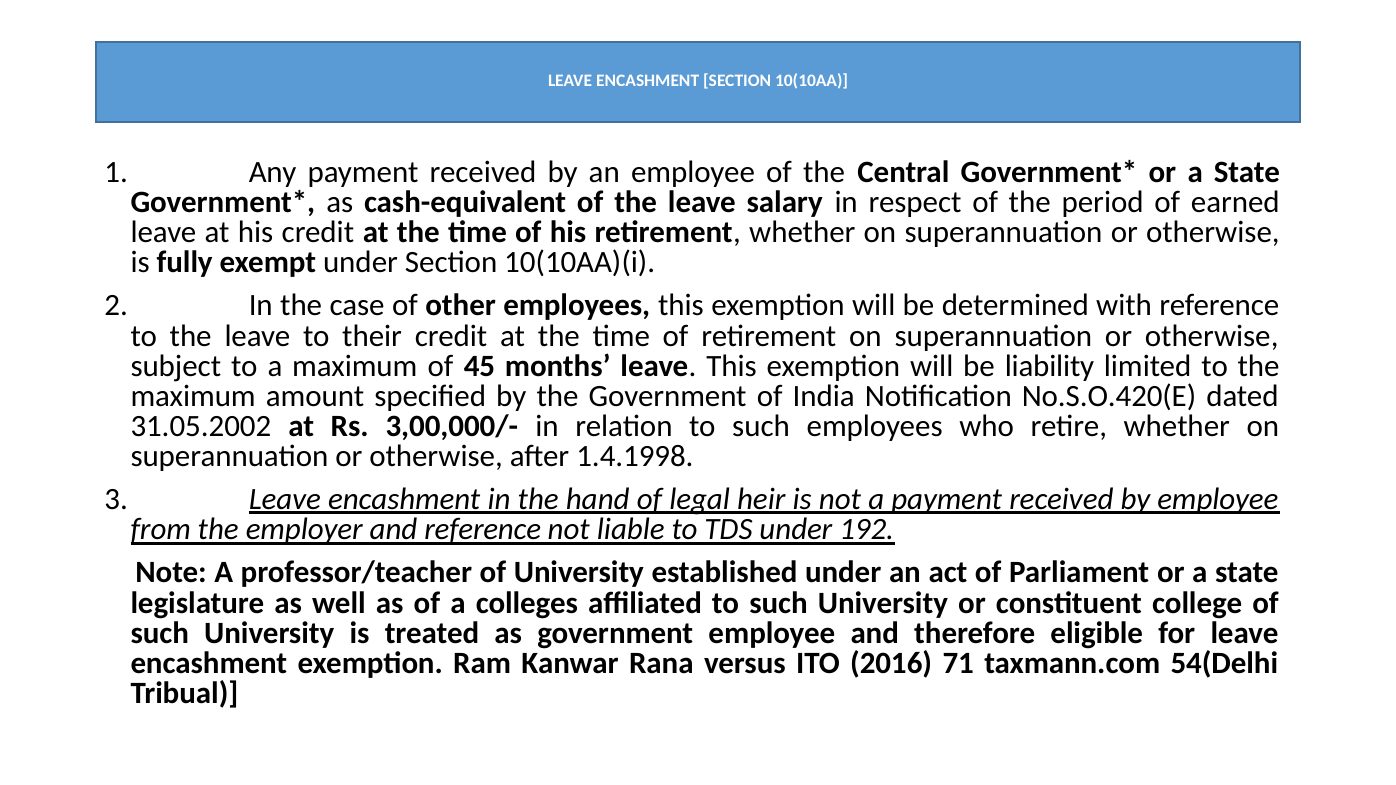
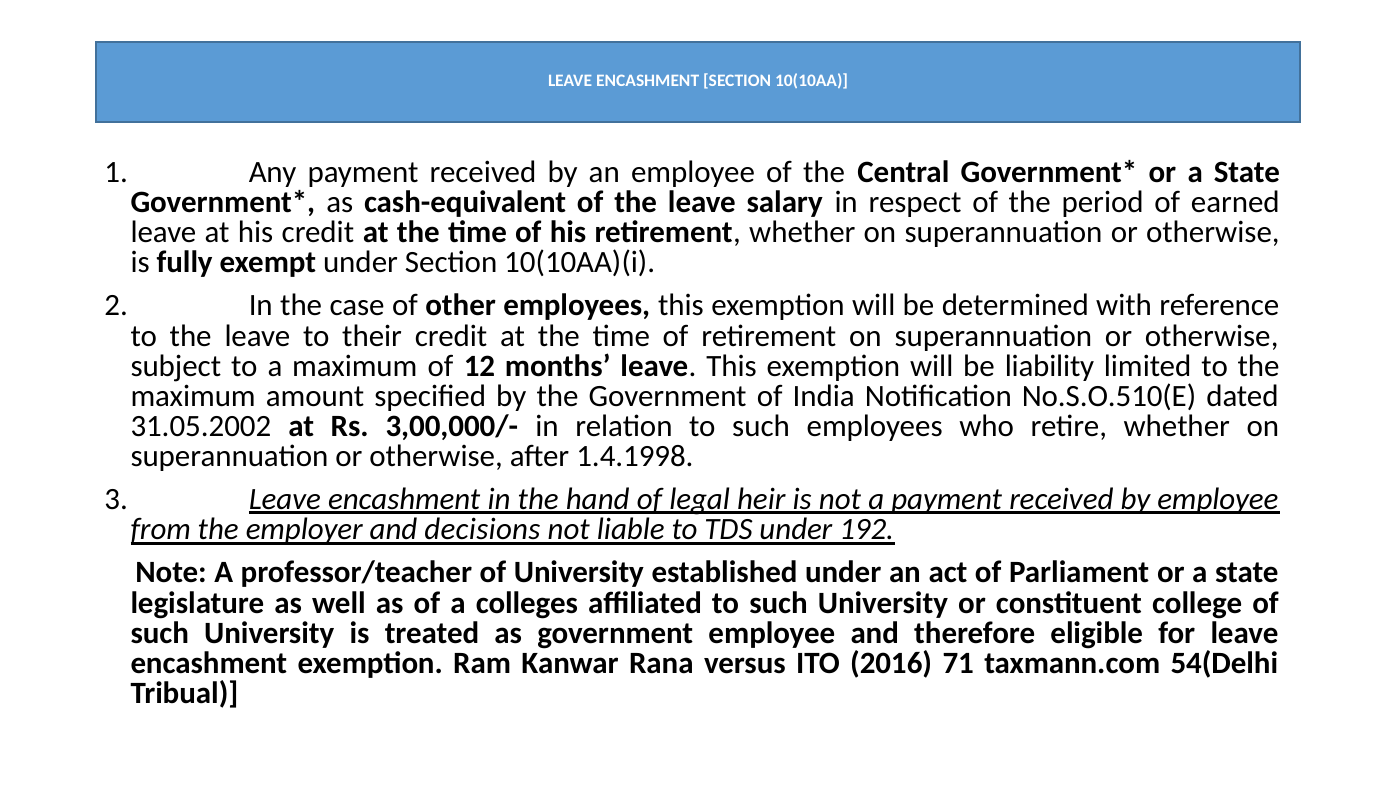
45: 45 -> 12
No.S.O.420(E: No.S.O.420(E -> No.S.O.510(E
and reference: reference -> decisions
